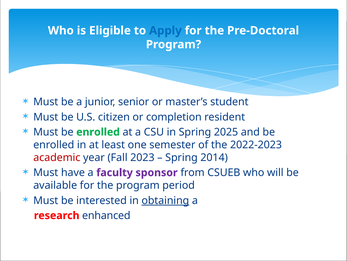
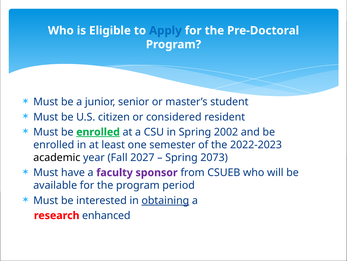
completion: completion -> considered
enrolled at (98, 132) underline: none -> present
2025: 2025 -> 2002
academic colour: red -> black
2023: 2023 -> 2027
2014: 2014 -> 2073
